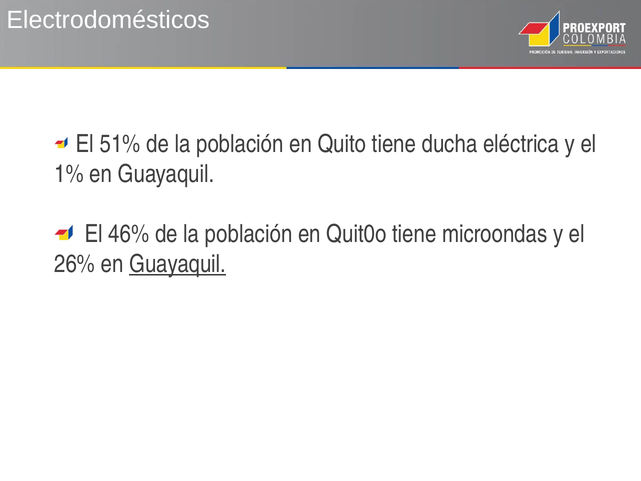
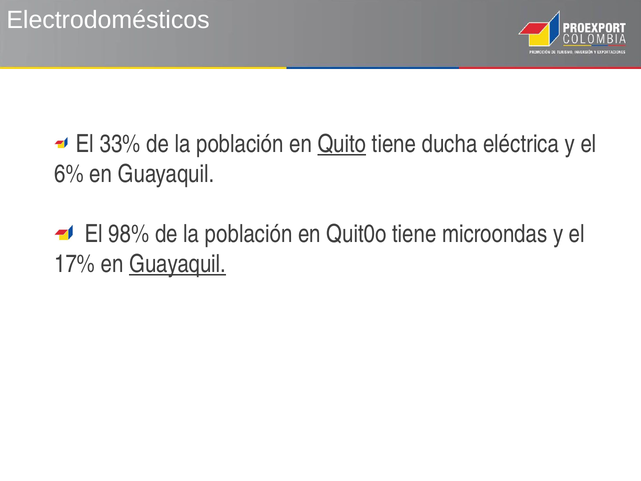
51%: 51% -> 33%
Quito underline: none -> present
1%: 1% -> 6%
46%: 46% -> 98%
26%: 26% -> 17%
